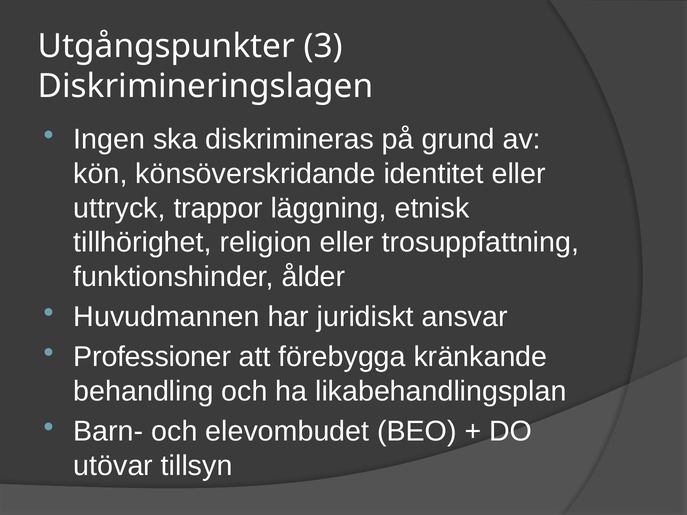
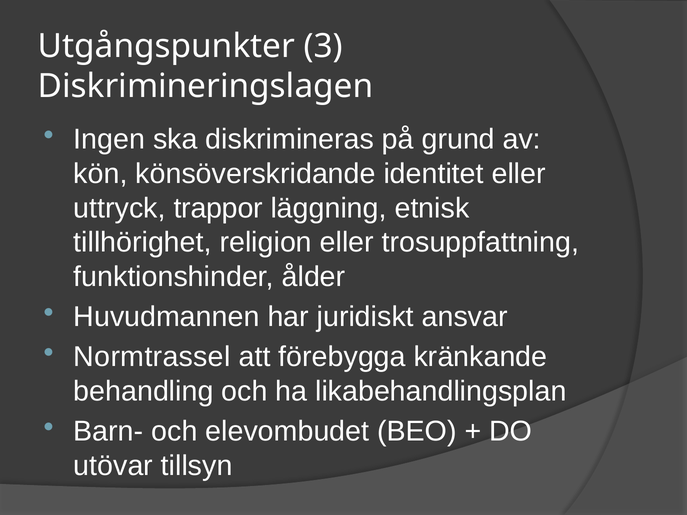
Professioner: Professioner -> Normtrassel
